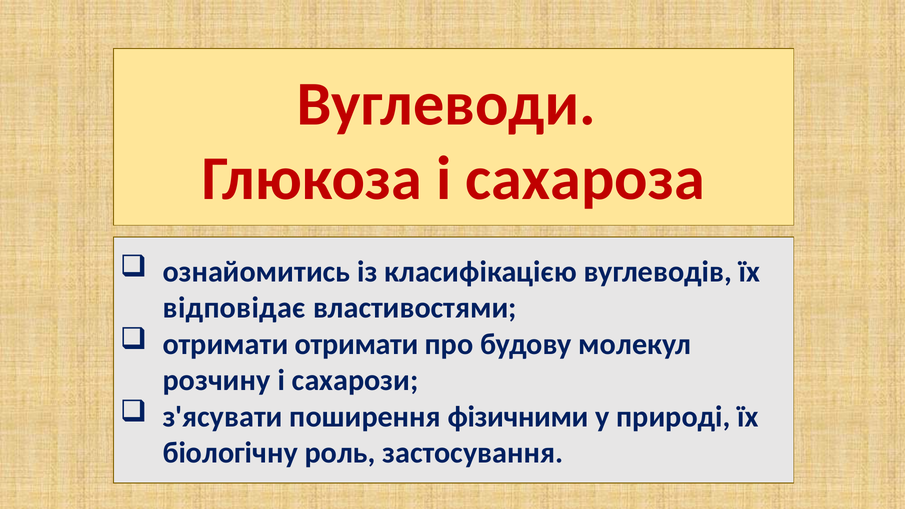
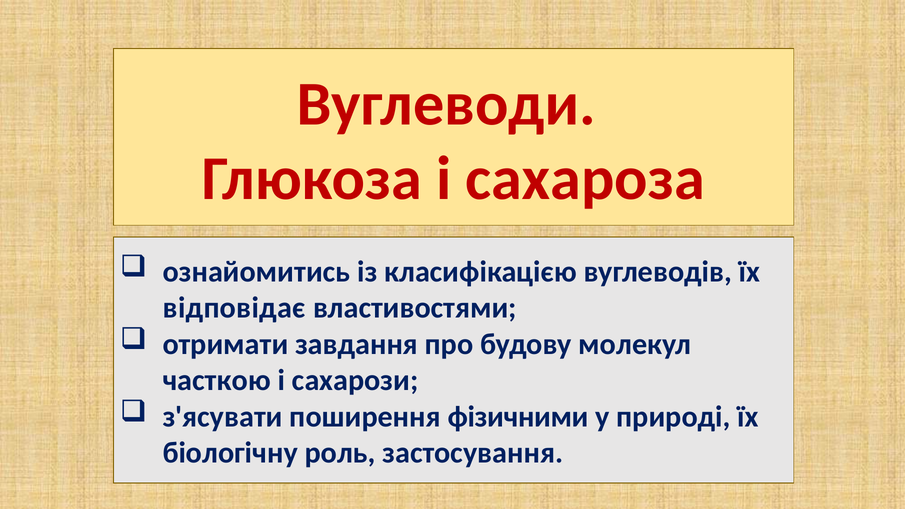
отримати отримати: отримати -> завдання
розчину: розчину -> часткою
